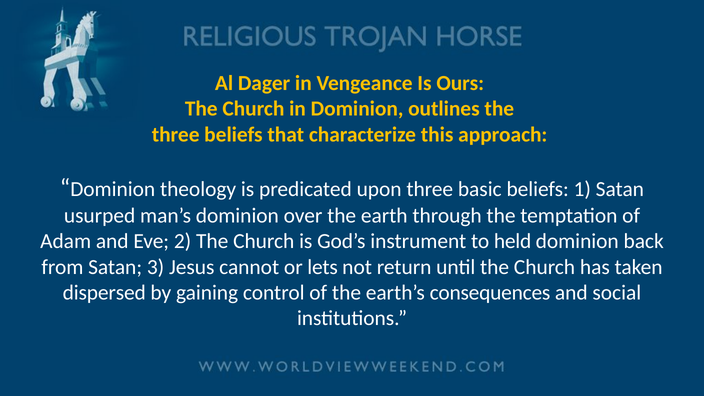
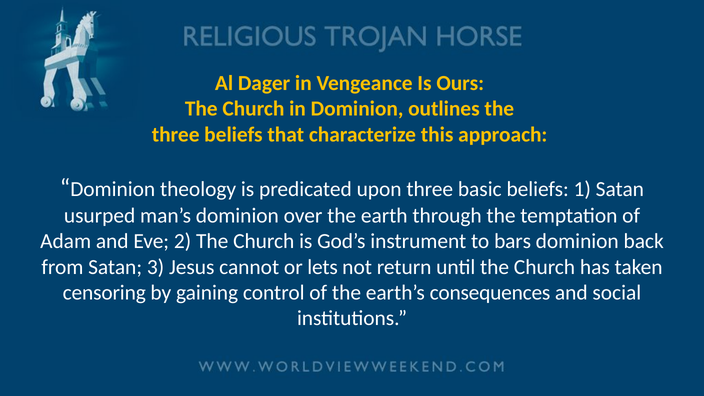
held: held -> bars
dispersed: dispersed -> censoring
